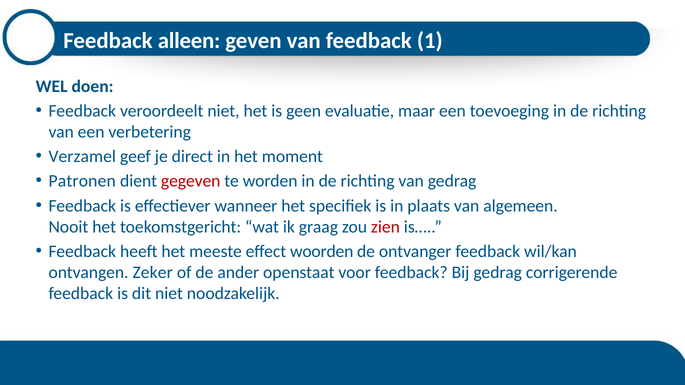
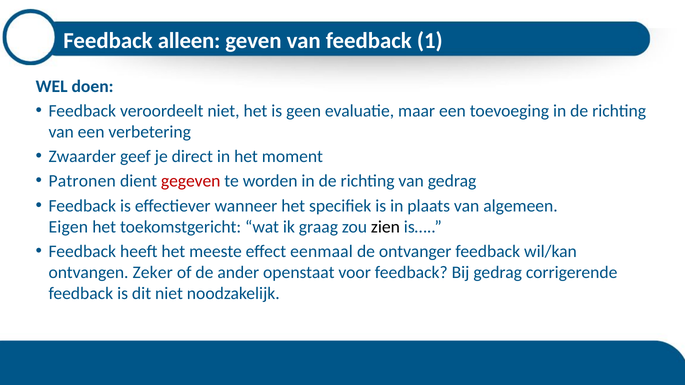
Verzamel: Verzamel -> Zwaarder
Nooit: Nooit -> Eigen
zien colour: red -> black
woorden: woorden -> eenmaal
